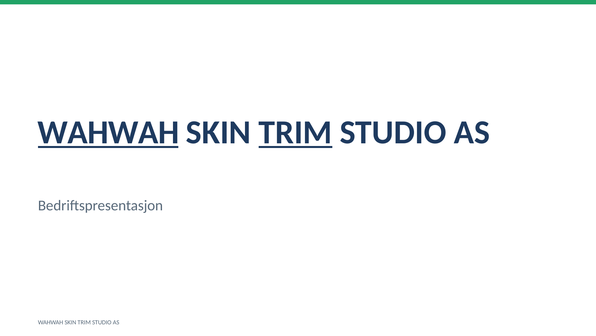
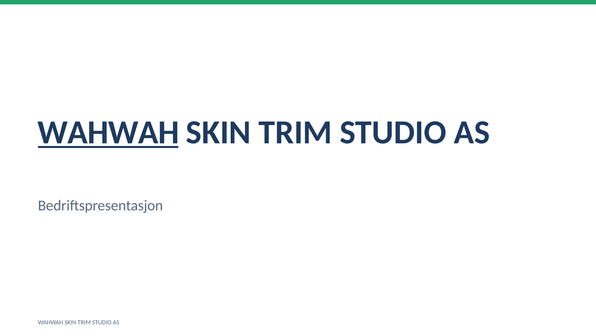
TRIM at (295, 132) underline: present -> none
